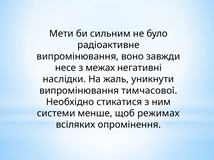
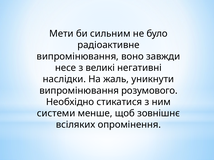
межах: межах -> великі
тимчасової: тимчасової -> розумового
режимах: режимах -> зовнішнє
